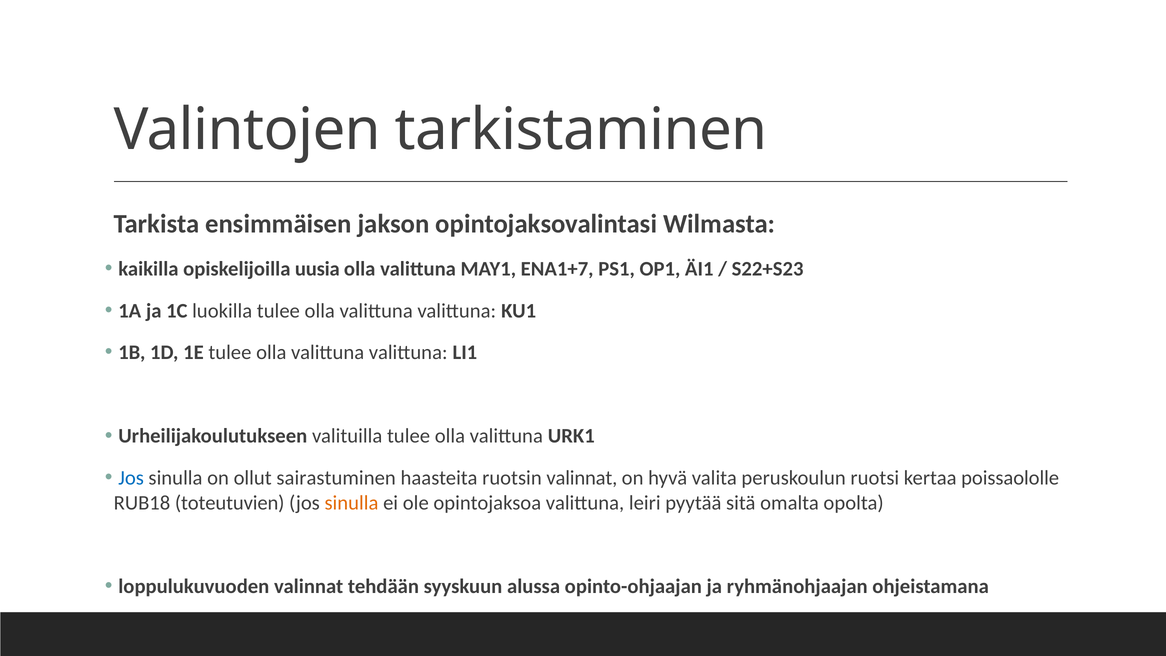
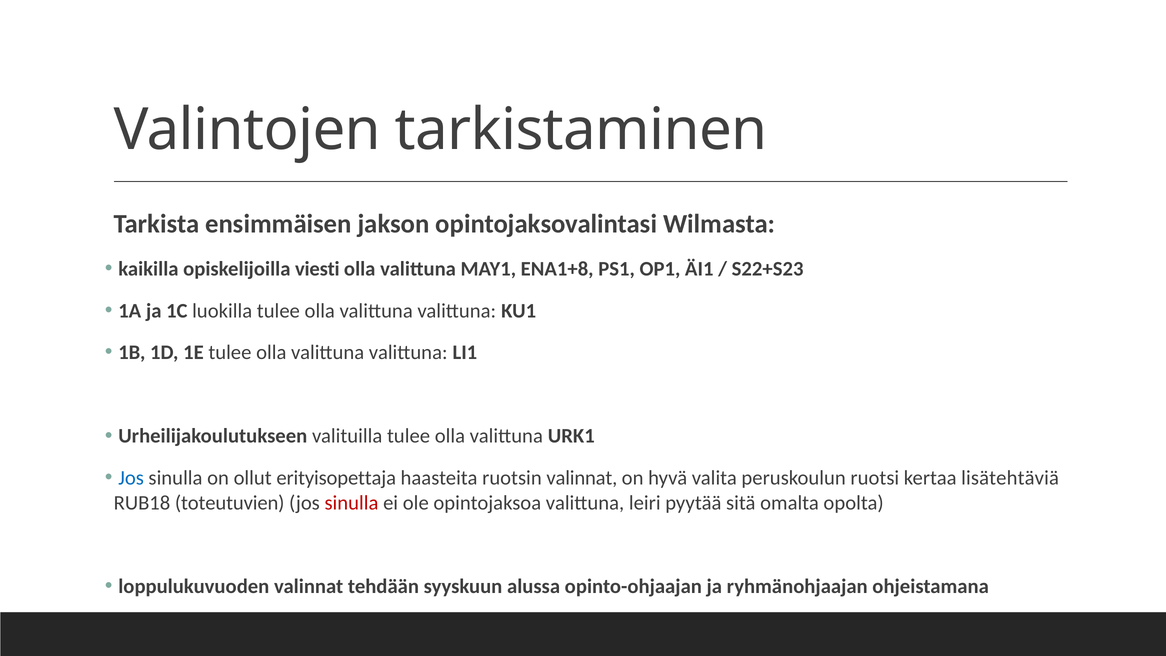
uusia: uusia -> viesti
ENA1+7: ENA1+7 -> ENA1+8
sairastuminen: sairastuminen -> erityisopettaja
poissaololle: poissaololle -> lisätehtäviä
sinulla at (351, 503) colour: orange -> red
